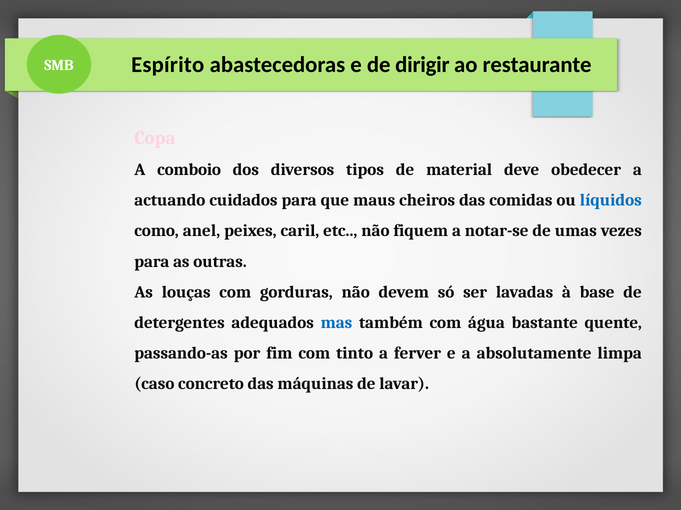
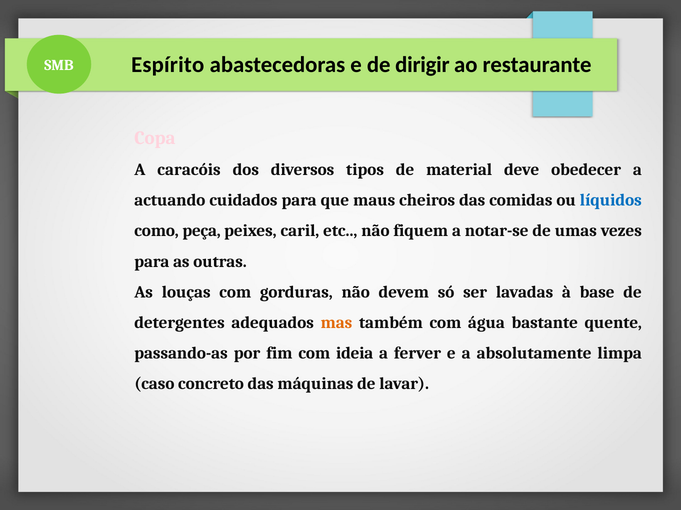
comboio: comboio -> caracóis
anel: anel -> peça
mas colour: blue -> orange
tinto: tinto -> ideia
